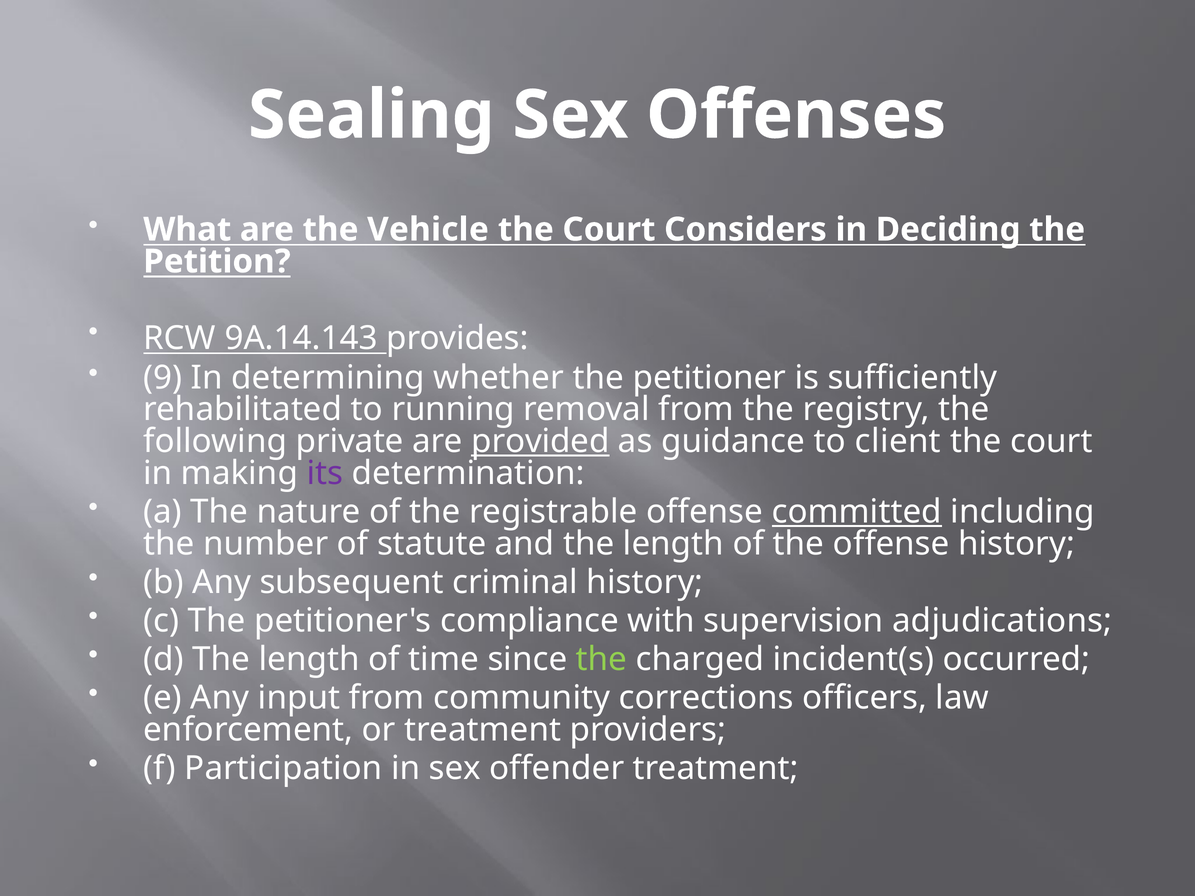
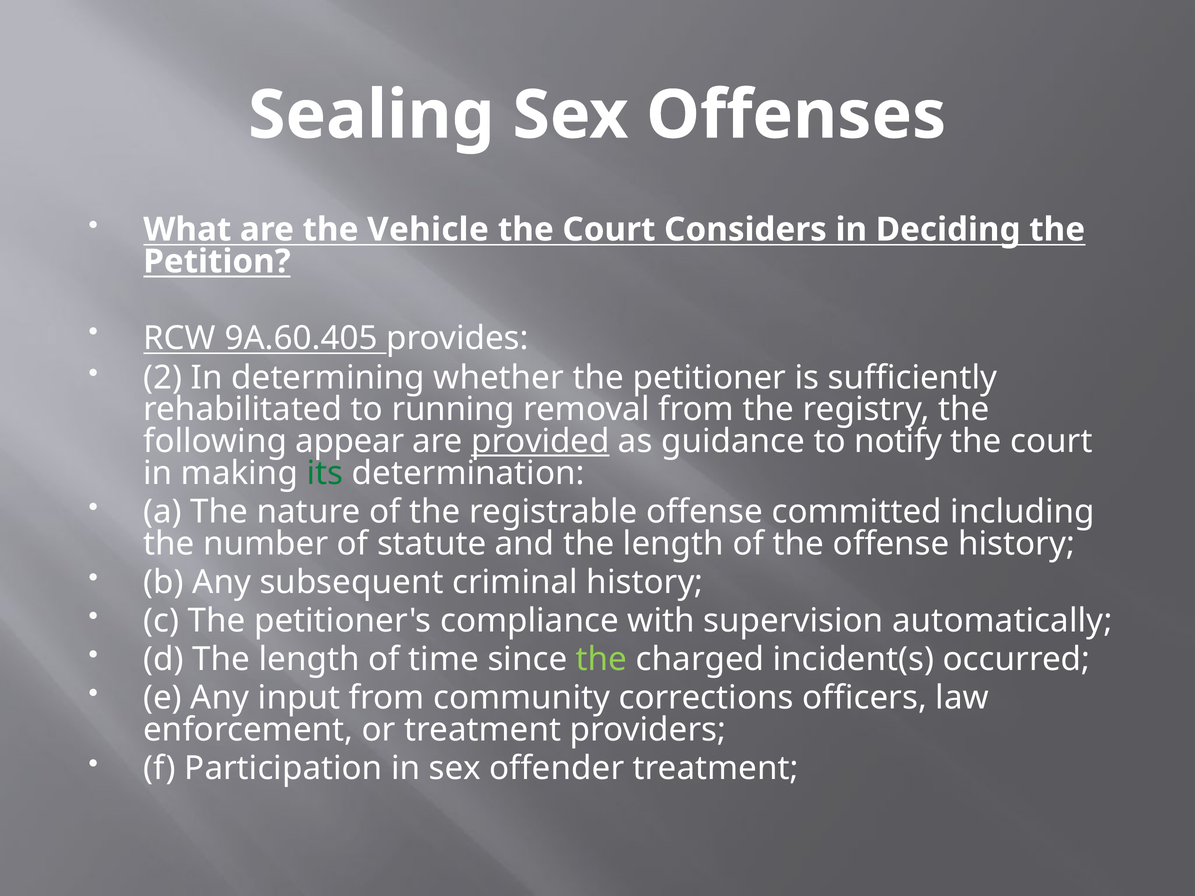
9A.14.143: 9A.14.143 -> 9A.60.405
9: 9 -> 2
private: private -> appear
client: client -> notify
its colour: purple -> green
committed underline: present -> none
adjudications: adjudications -> automatically
